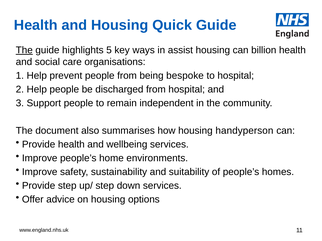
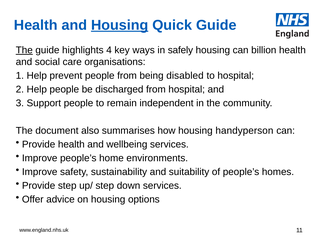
Housing at (120, 25) underline: none -> present
5: 5 -> 4
assist: assist -> safely
bespoke: bespoke -> disabled
